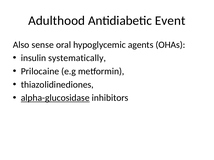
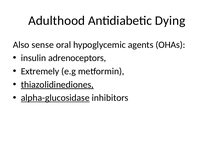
Event: Event -> Dying
systematically: systematically -> adrenoceptors
Prilocaine: Prilocaine -> Extremely
thiazolidinediones underline: none -> present
